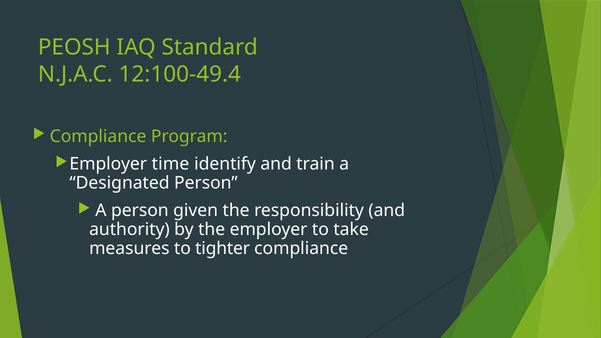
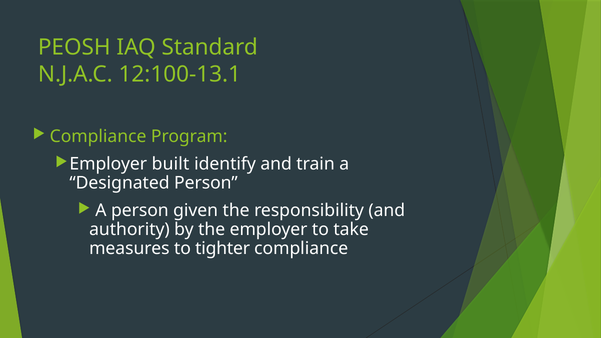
12:100-49.4: 12:100-49.4 -> 12:100-13.1
time: time -> built
